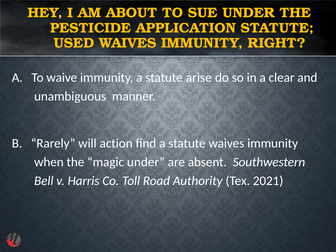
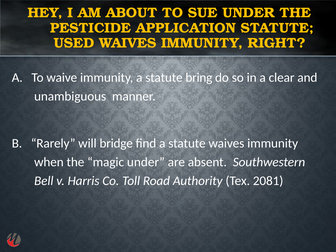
arise: arise -> bring
action: action -> bridge
2021: 2021 -> 2081
